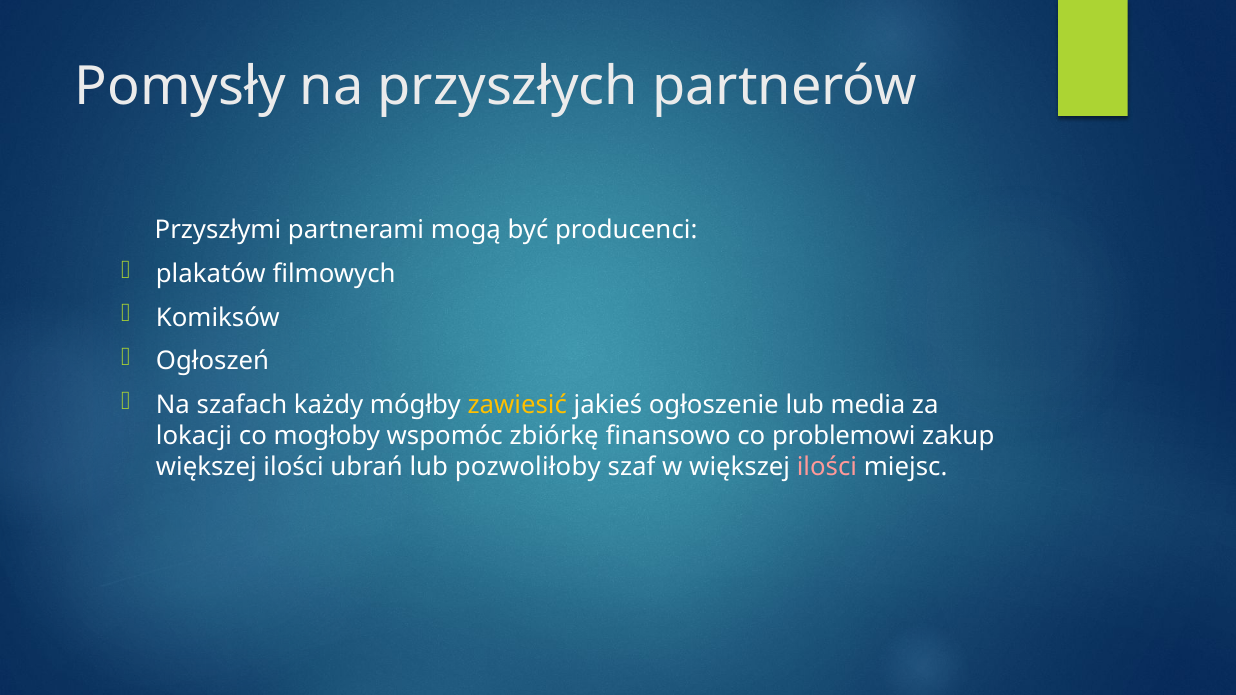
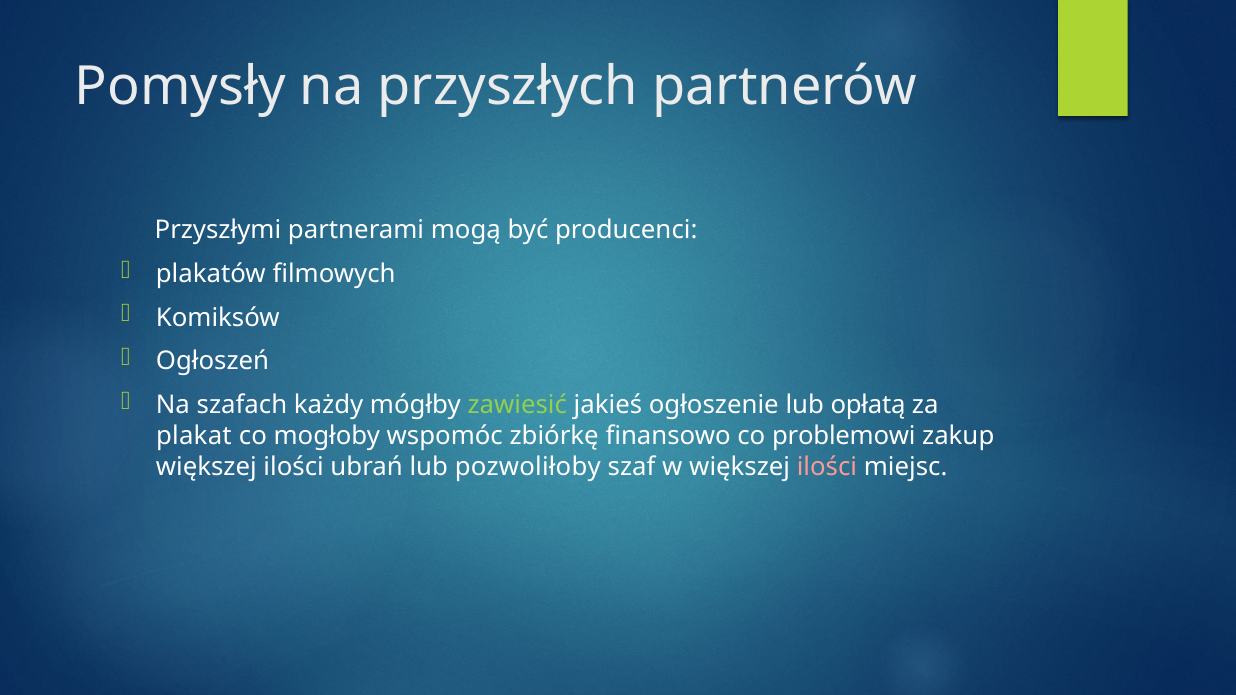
zawiesić colour: yellow -> light green
media: media -> opłatą
lokacji: lokacji -> plakat
